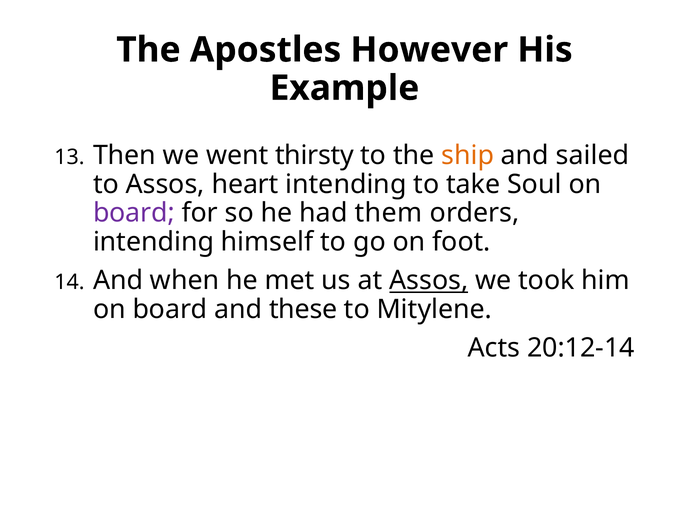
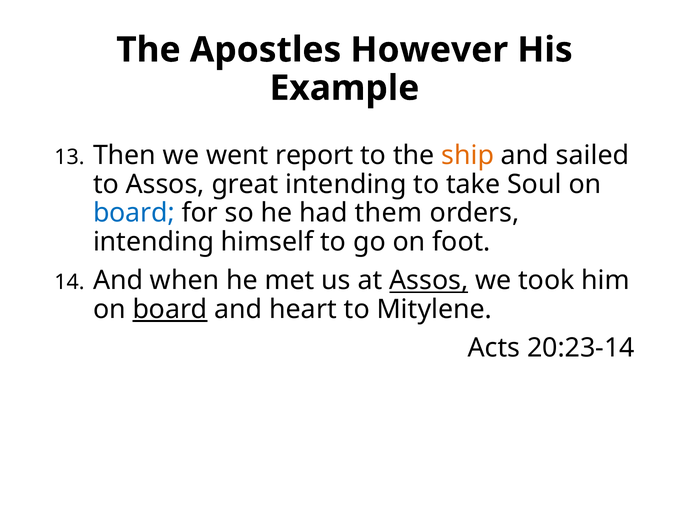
thirsty: thirsty -> report
heart: heart -> great
board at (134, 213) colour: purple -> blue
board at (170, 309) underline: none -> present
these: these -> heart
20:12-14: 20:12-14 -> 20:23-14
